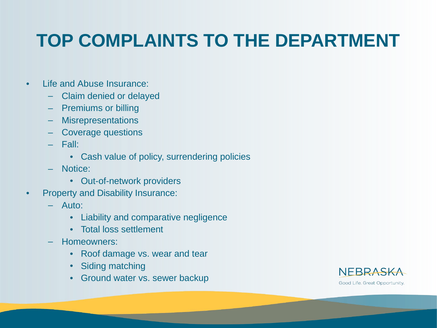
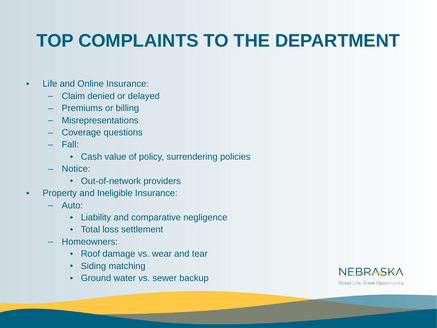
Abuse: Abuse -> Online
Disability: Disability -> Ineligible
